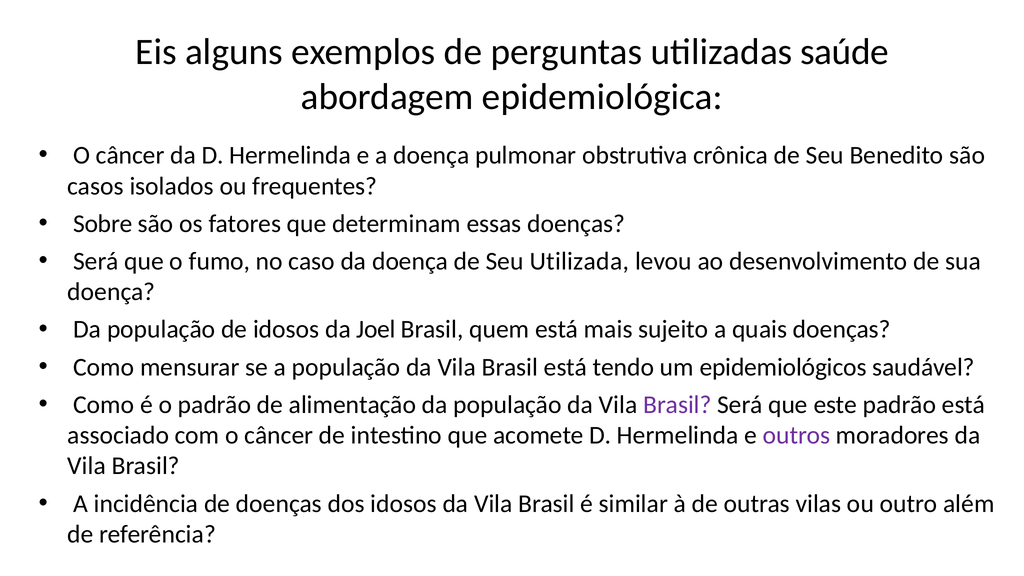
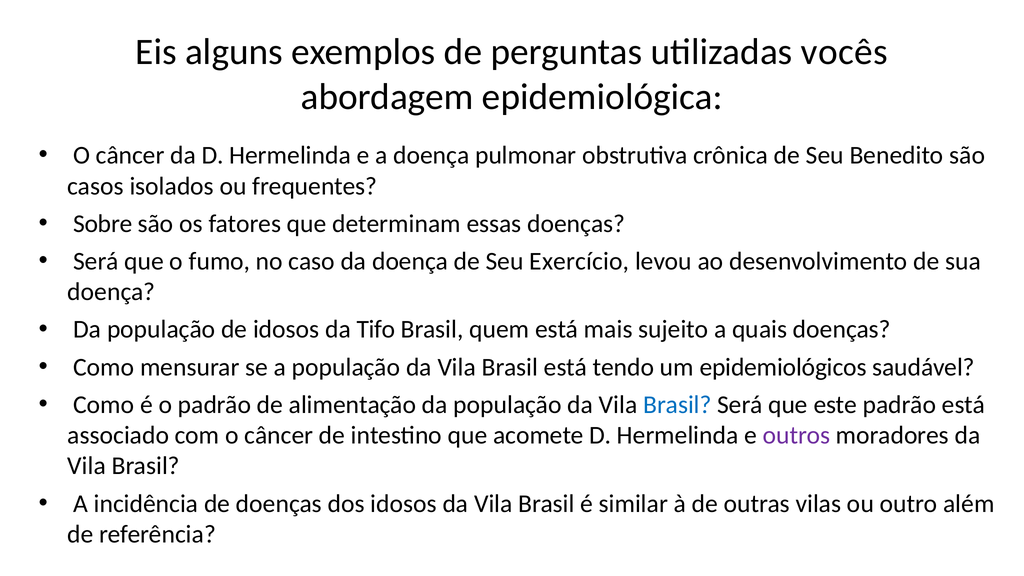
saúde: saúde -> vocês
Utilizada: Utilizada -> Exercício
Joel: Joel -> Tifo
Brasil at (677, 405) colour: purple -> blue
